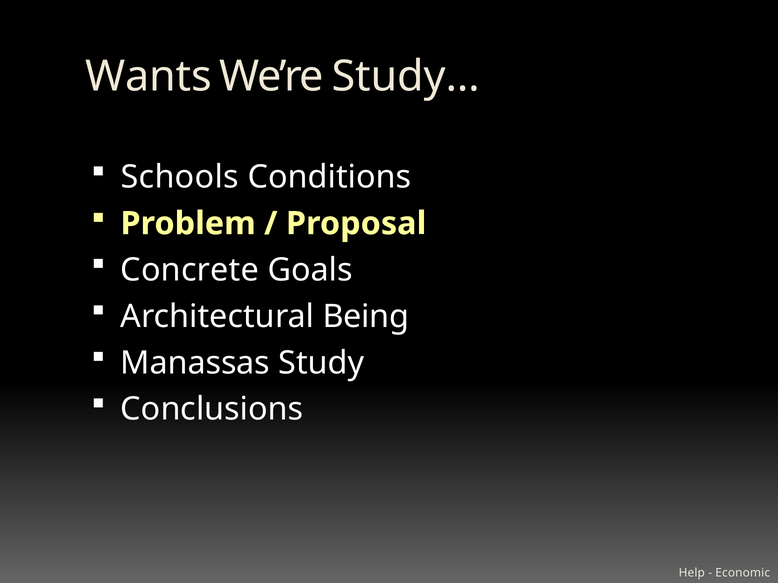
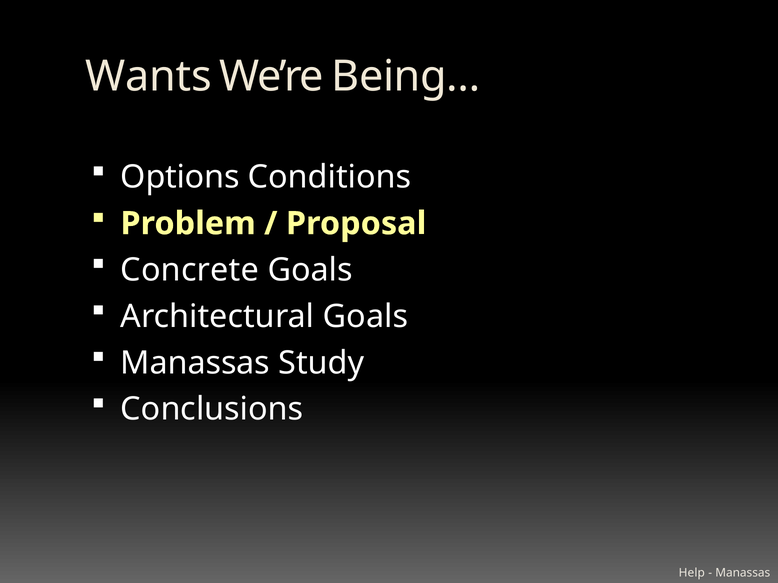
Study…: Study… -> Being…
Schools: Schools -> Options
Architectural Being: Being -> Goals
Economic at (743, 573): Economic -> Manassas
